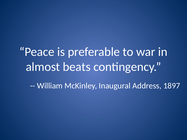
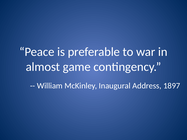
beats: beats -> game
